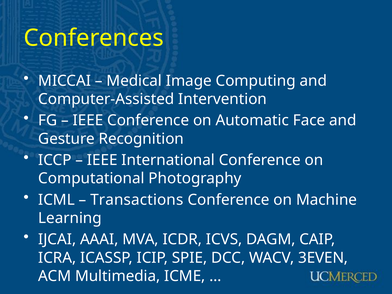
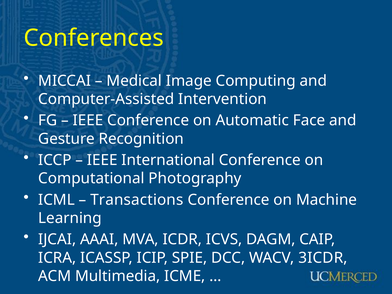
3EVEN: 3EVEN -> 3ICDR
